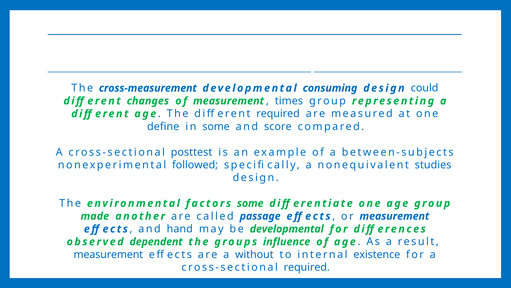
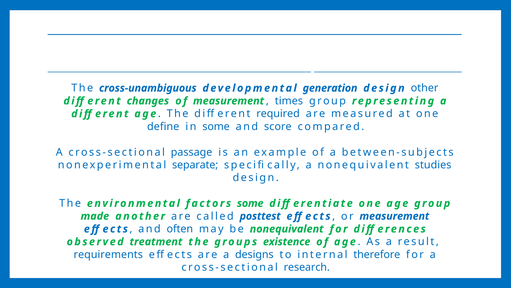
cross-measurement: cross-measurement -> cross-unambiguous
consuming: consuming -> generation
could: could -> other
posttest: posttest -> passage
followed: followed -> separate
passage: passage -> posttest
hand: hand -> often
be developmental: developmental -> nonequivalent
dependent: dependent -> treatment
influence: influence -> existence
measurement at (108, 254): measurement -> requirements
without: without -> designs
existence: existence -> therefore
cross-sectional required: required -> research
